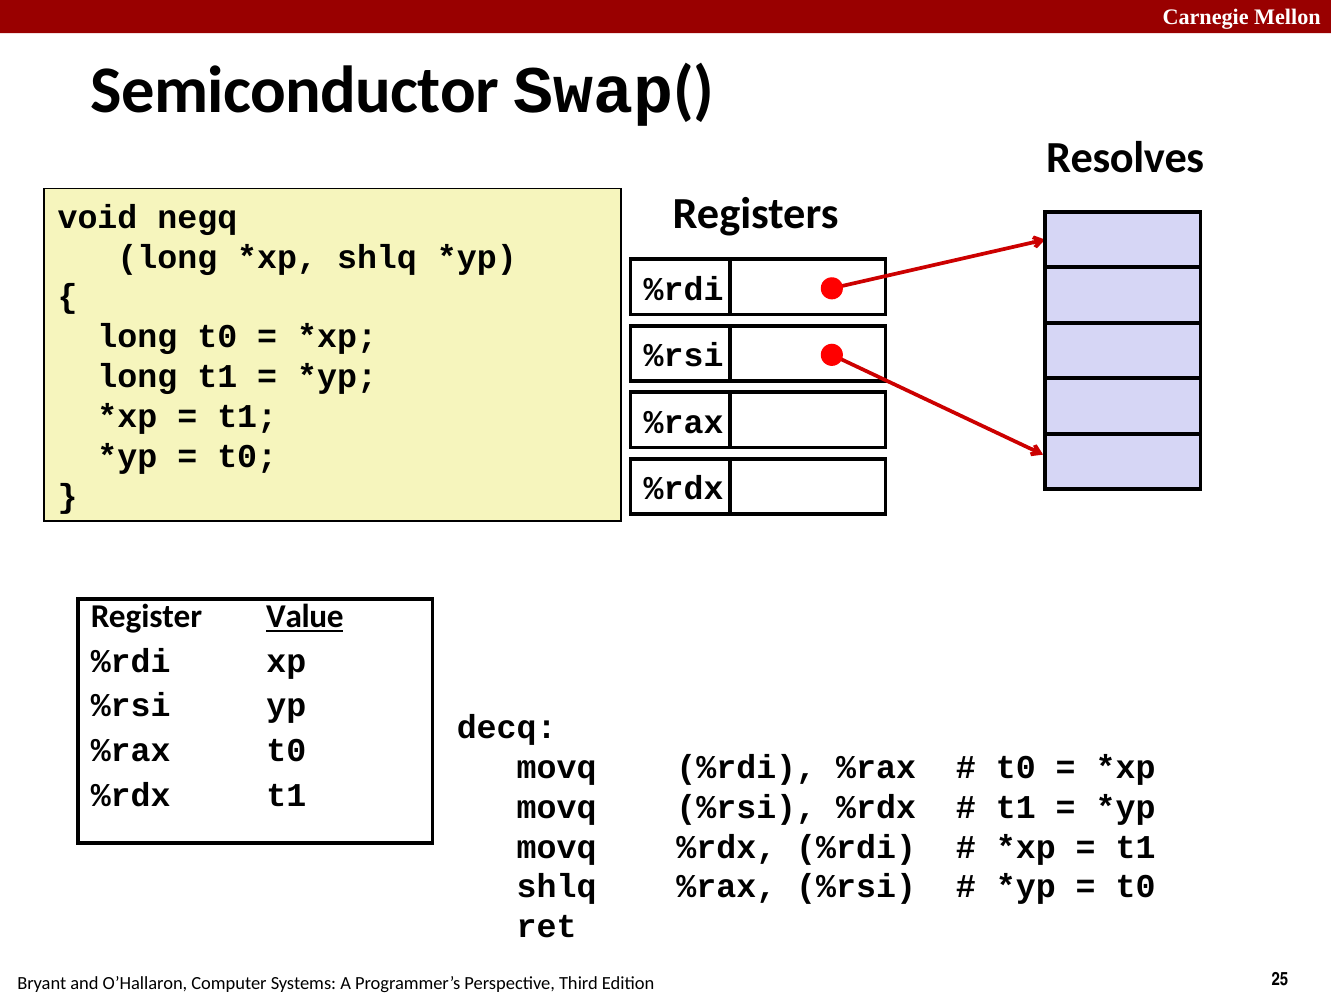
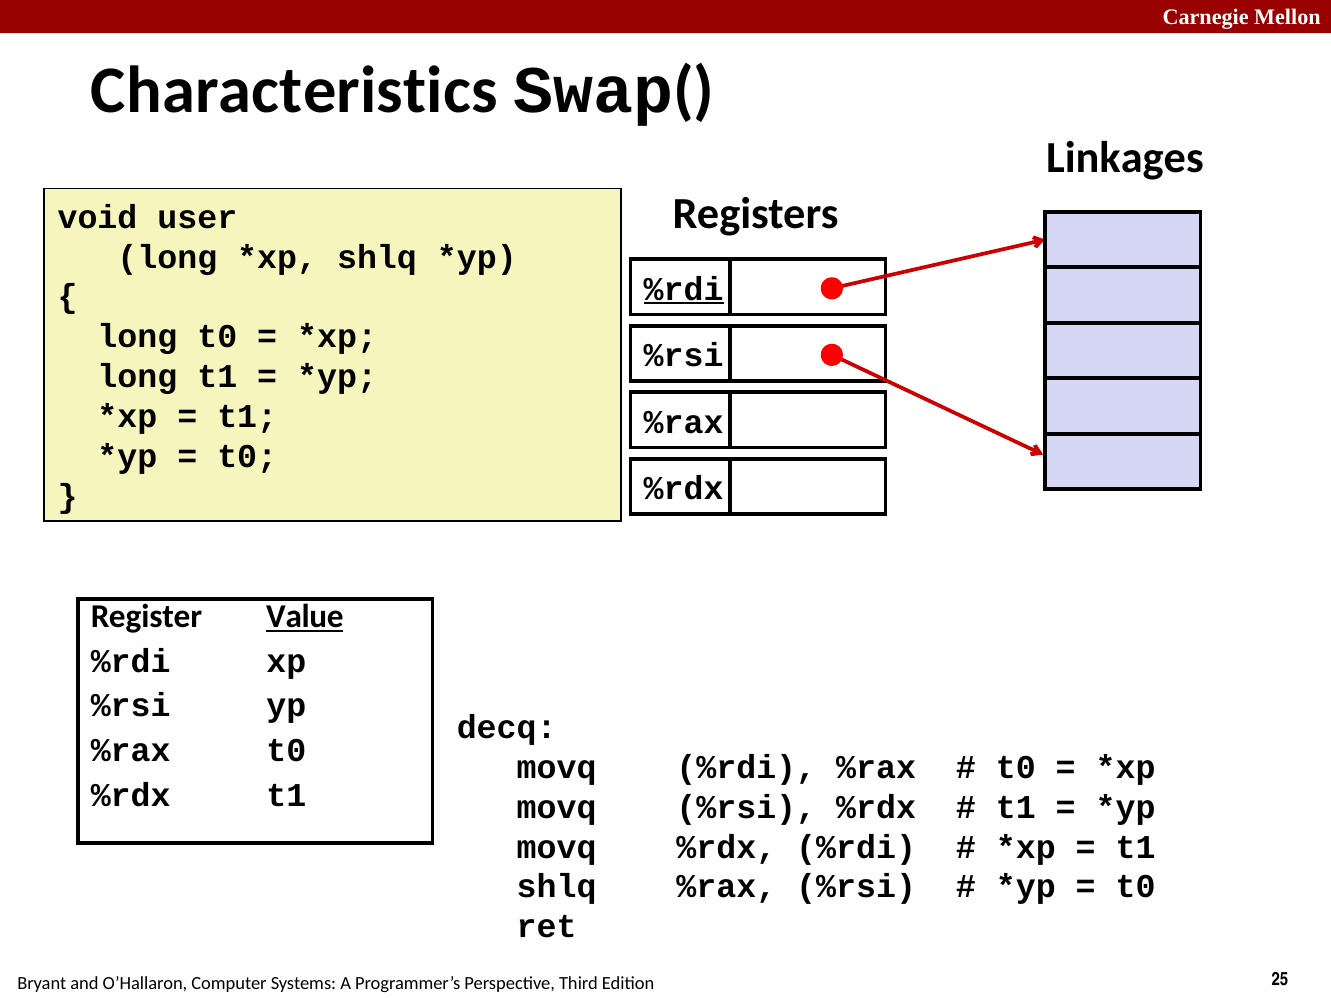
Semiconductor: Semiconductor -> Characteristics
Resolves: Resolves -> Linkages
negq: negq -> user
%rdi at (684, 289) underline: none -> present
